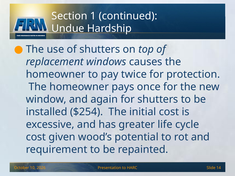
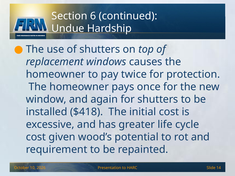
1: 1 -> 6
$254: $254 -> $418
